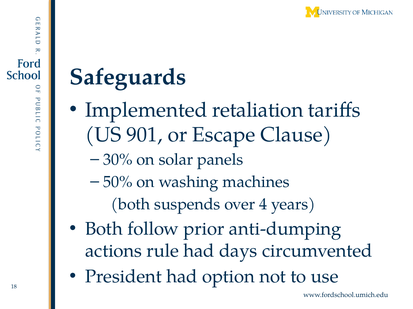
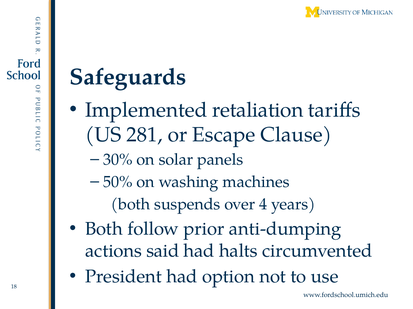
901: 901 -> 281
rule: rule -> said
days: days -> halts
